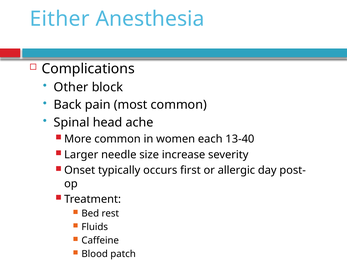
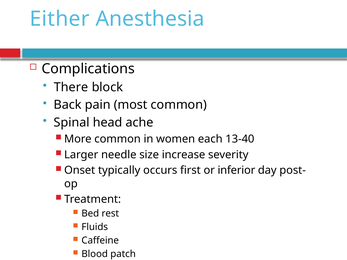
Other: Other -> There
allergic: allergic -> inferior
